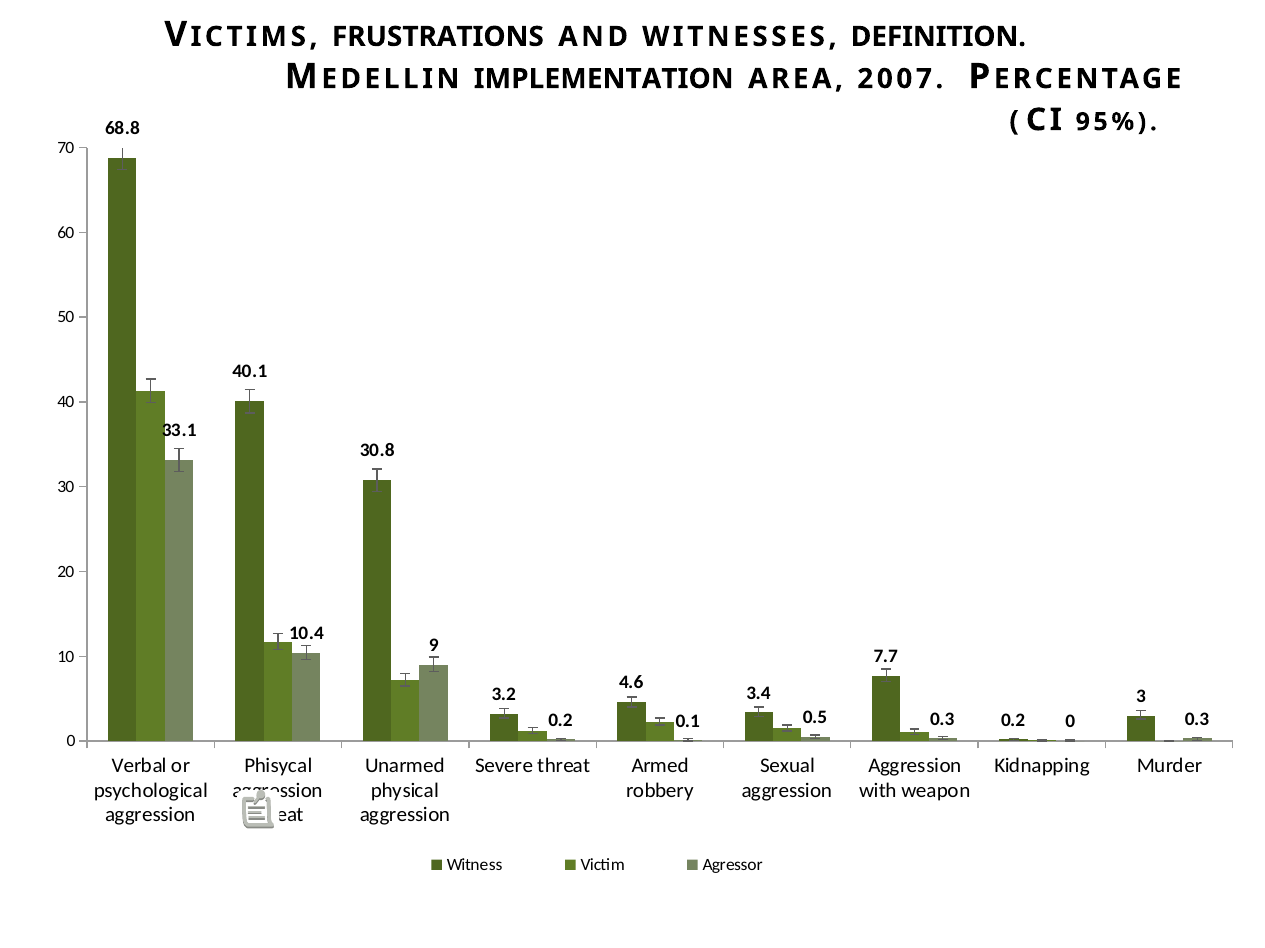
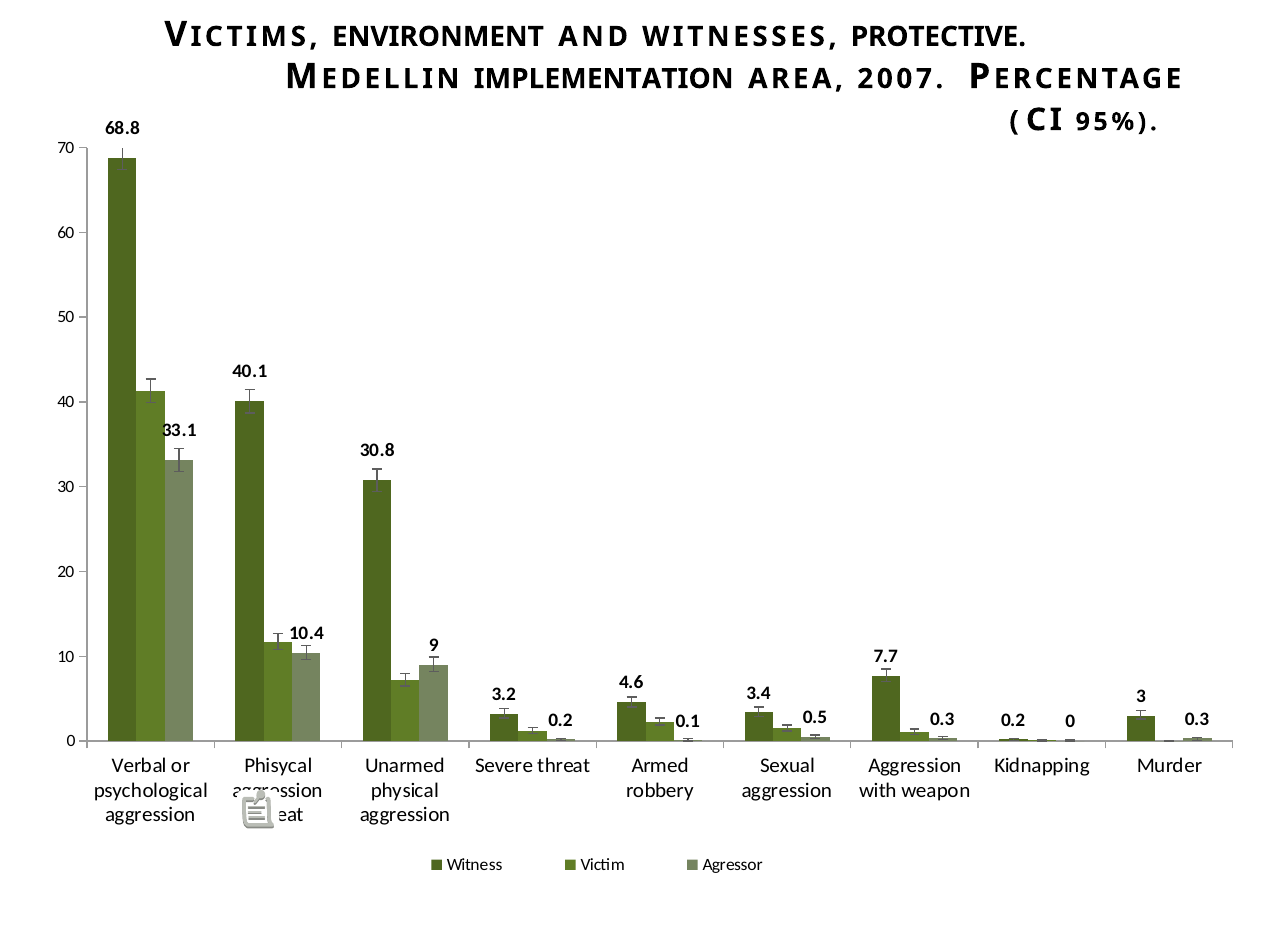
FRUSTRATIONS: FRUSTRATIONS -> ENVIRONMENT
DEFINITION: DEFINITION -> PROTECTIVE
